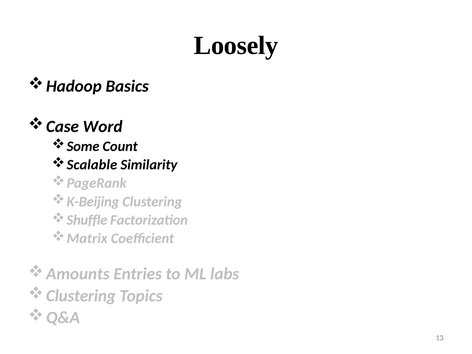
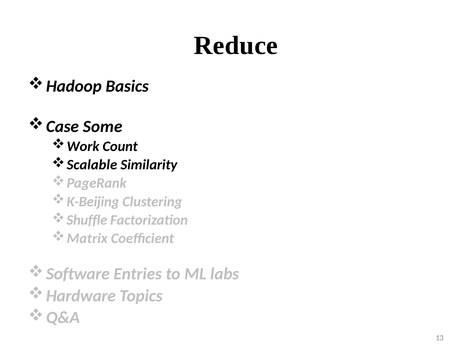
Loosely: Loosely -> Reduce
Word: Word -> Some
Some: Some -> Work
Amounts: Amounts -> Software
Clustering at (81, 296): Clustering -> Hardware
